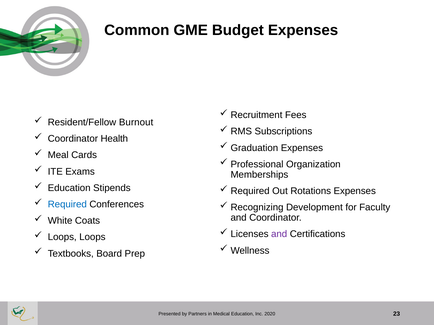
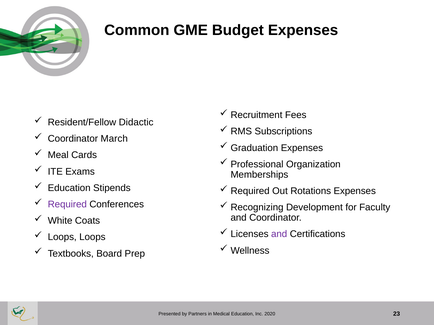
Burnout: Burnout -> Didactic
Health: Health -> March
Required at (67, 205) colour: blue -> purple
